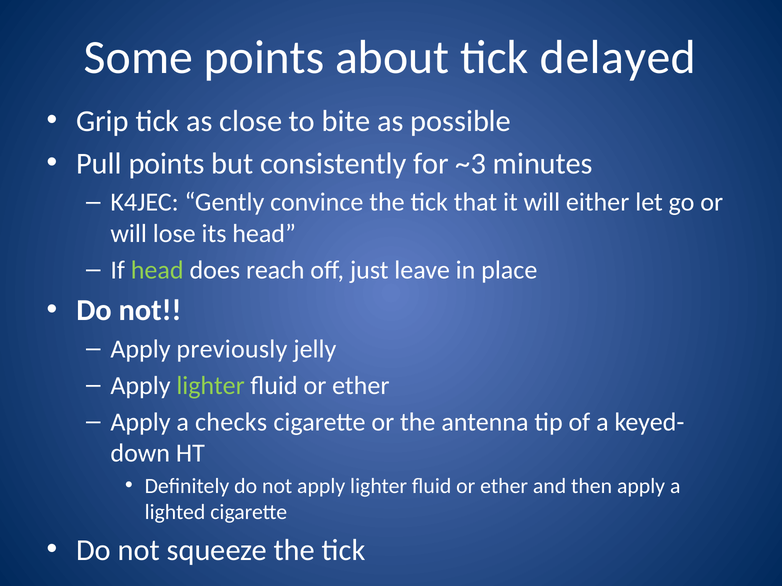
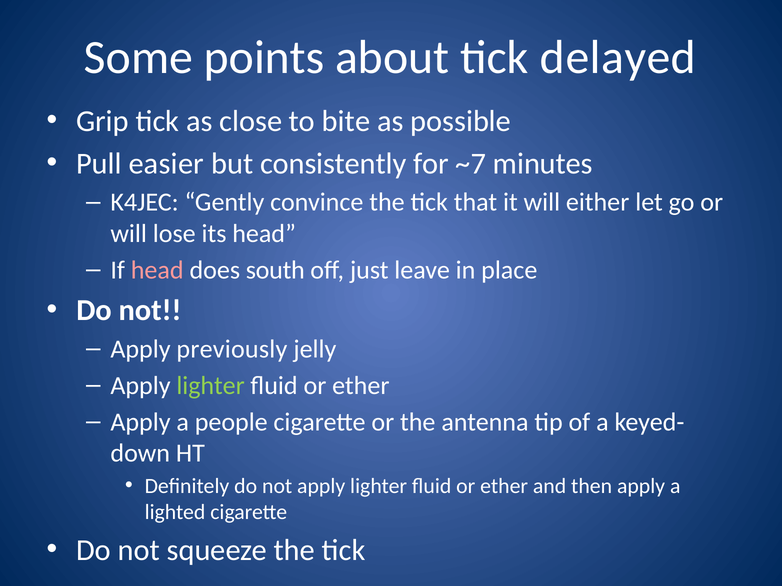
Pull points: points -> easier
~3: ~3 -> ~7
head at (157, 270) colour: light green -> pink
reach: reach -> south
checks: checks -> people
